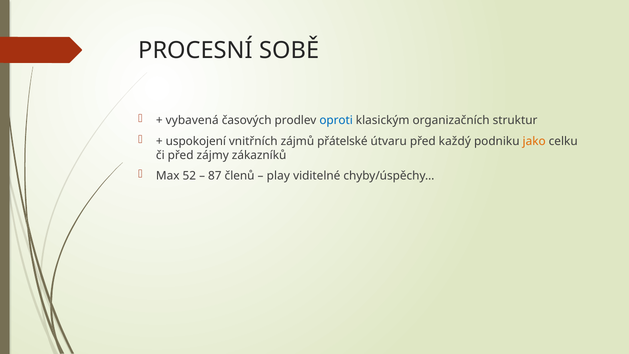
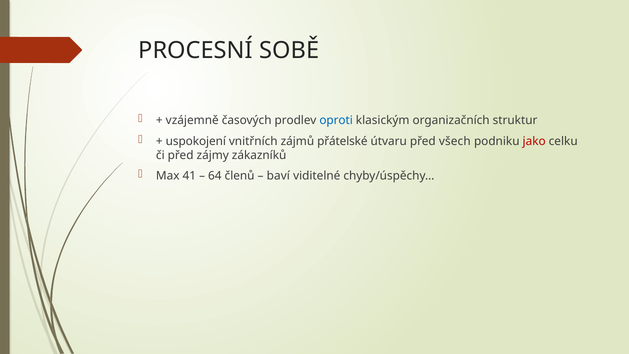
vybavená: vybavená -> vzájemně
každý: každý -> všech
jako colour: orange -> red
52: 52 -> 41
87: 87 -> 64
play: play -> baví
